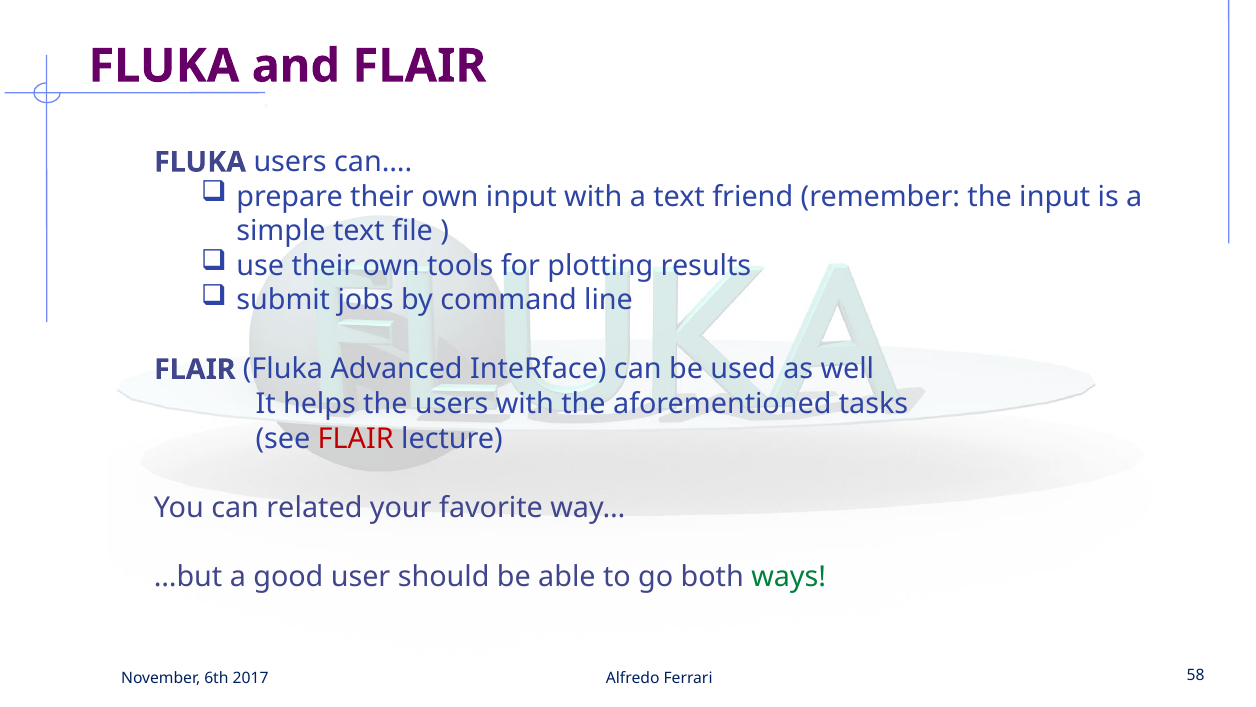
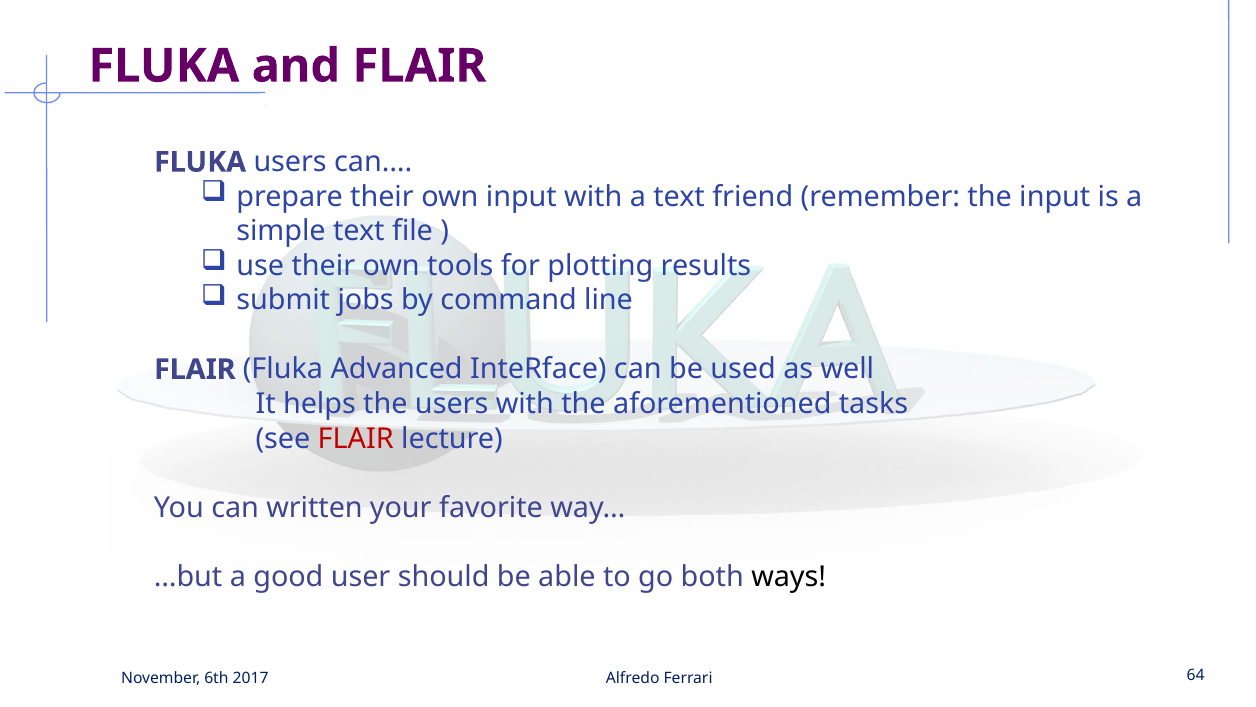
related: related -> written
ways colour: green -> black
58: 58 -> 64
